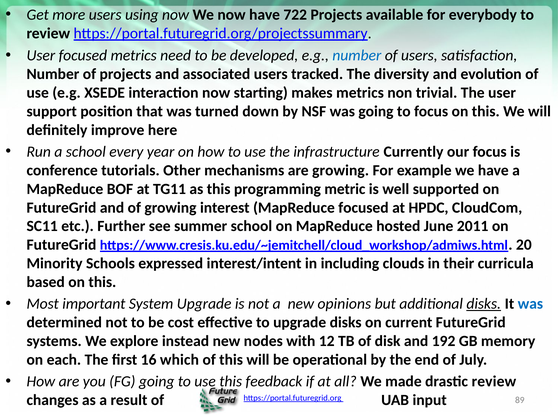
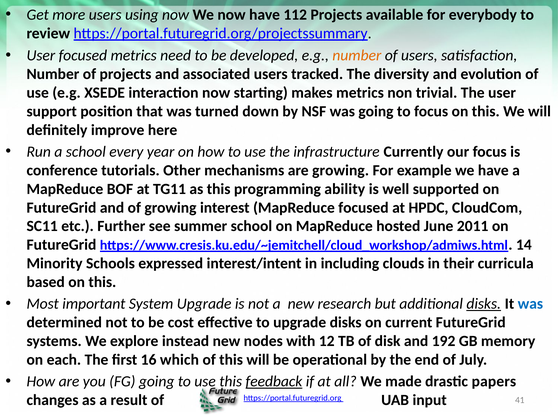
722: 722 -> 112
number at (357, 55) colour: blue -> orange
metric: metric -> ability
20: 20 -> 14
opinions: opinions -> research
feedback underline: none -> present
drastic review: review -> papers
89: 89 -> 41
